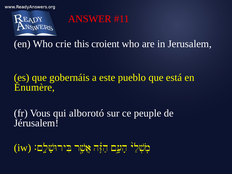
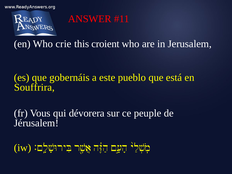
Énumère: Énumère -> Souffrira
alborotó: alborotó -> dévorera
